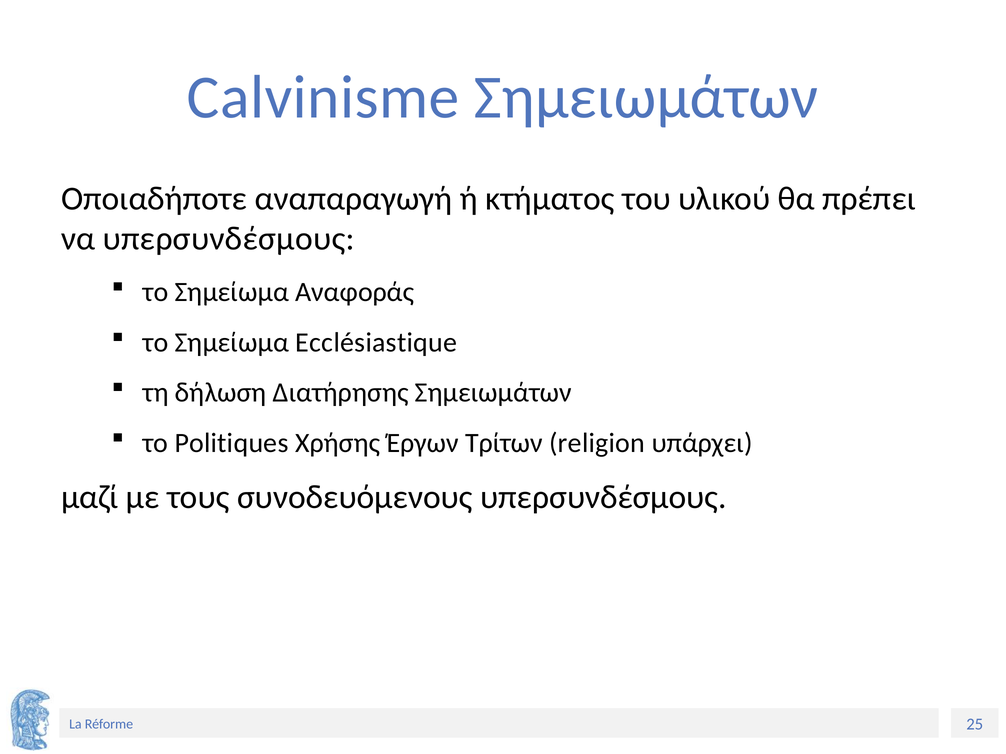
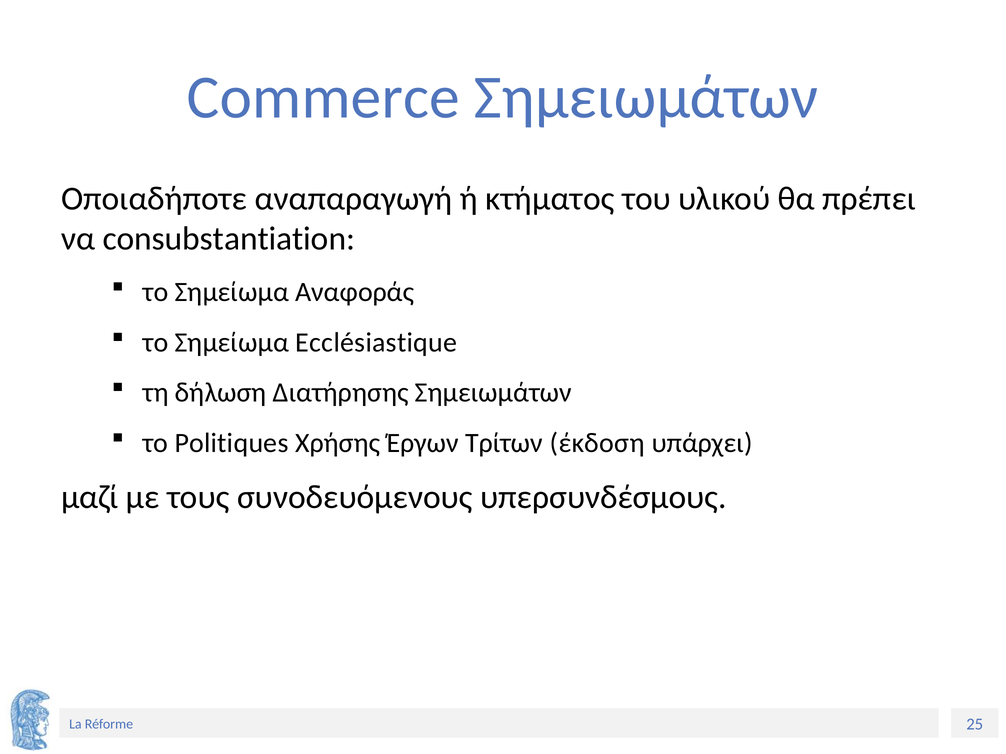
Calvinisme: Calvinisme -> Commerce
να υπερσυνδέσμους: υπερσυνδέσμους -> consubstantiation
religion: religion -> έκδοση
